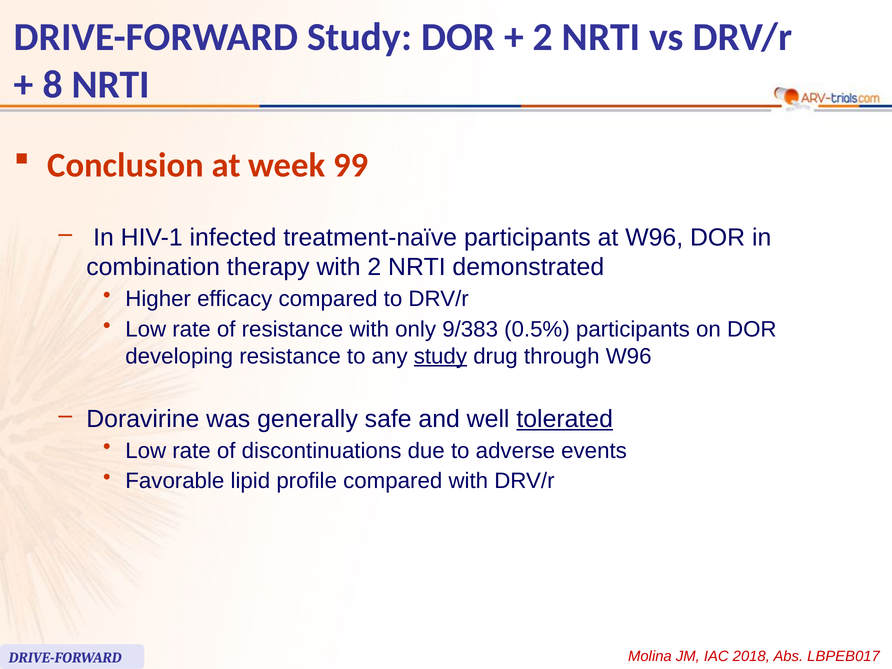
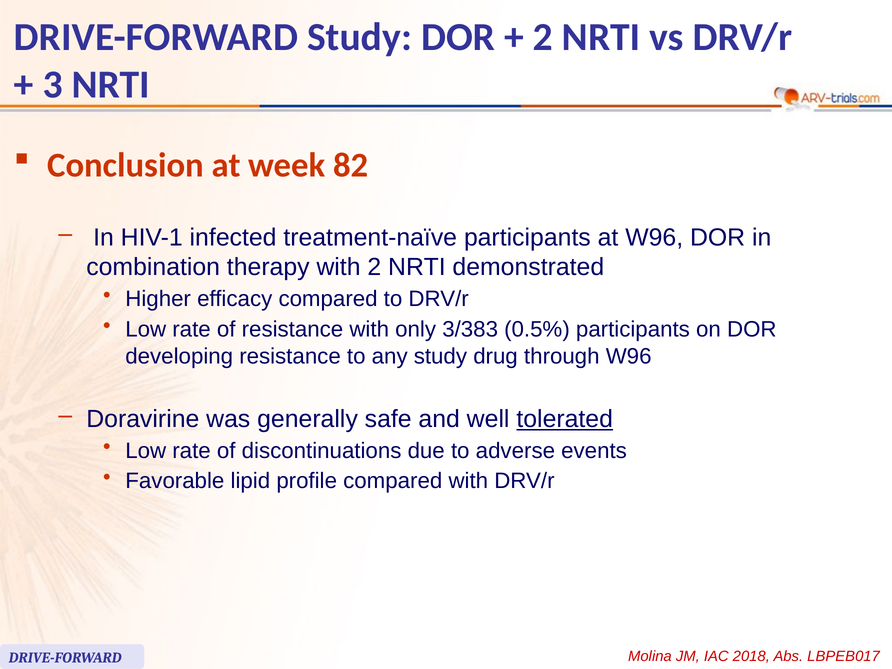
8: 8 -> 3
99: 99 -> 82
9/383: 9/383 -> 3/383
study at (440, 356) underline: present -> none
